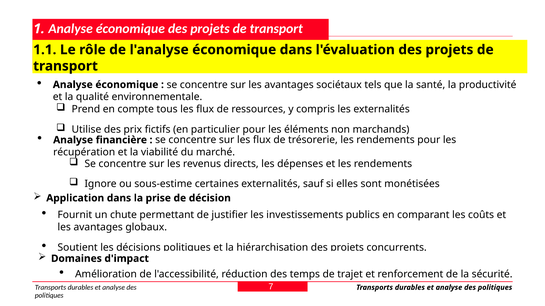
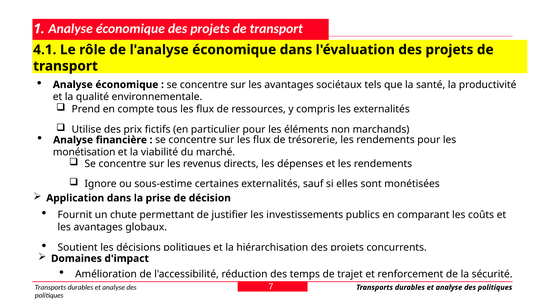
1.1: 1.1 -> 4.1
récupération: récupération -> monétisation
